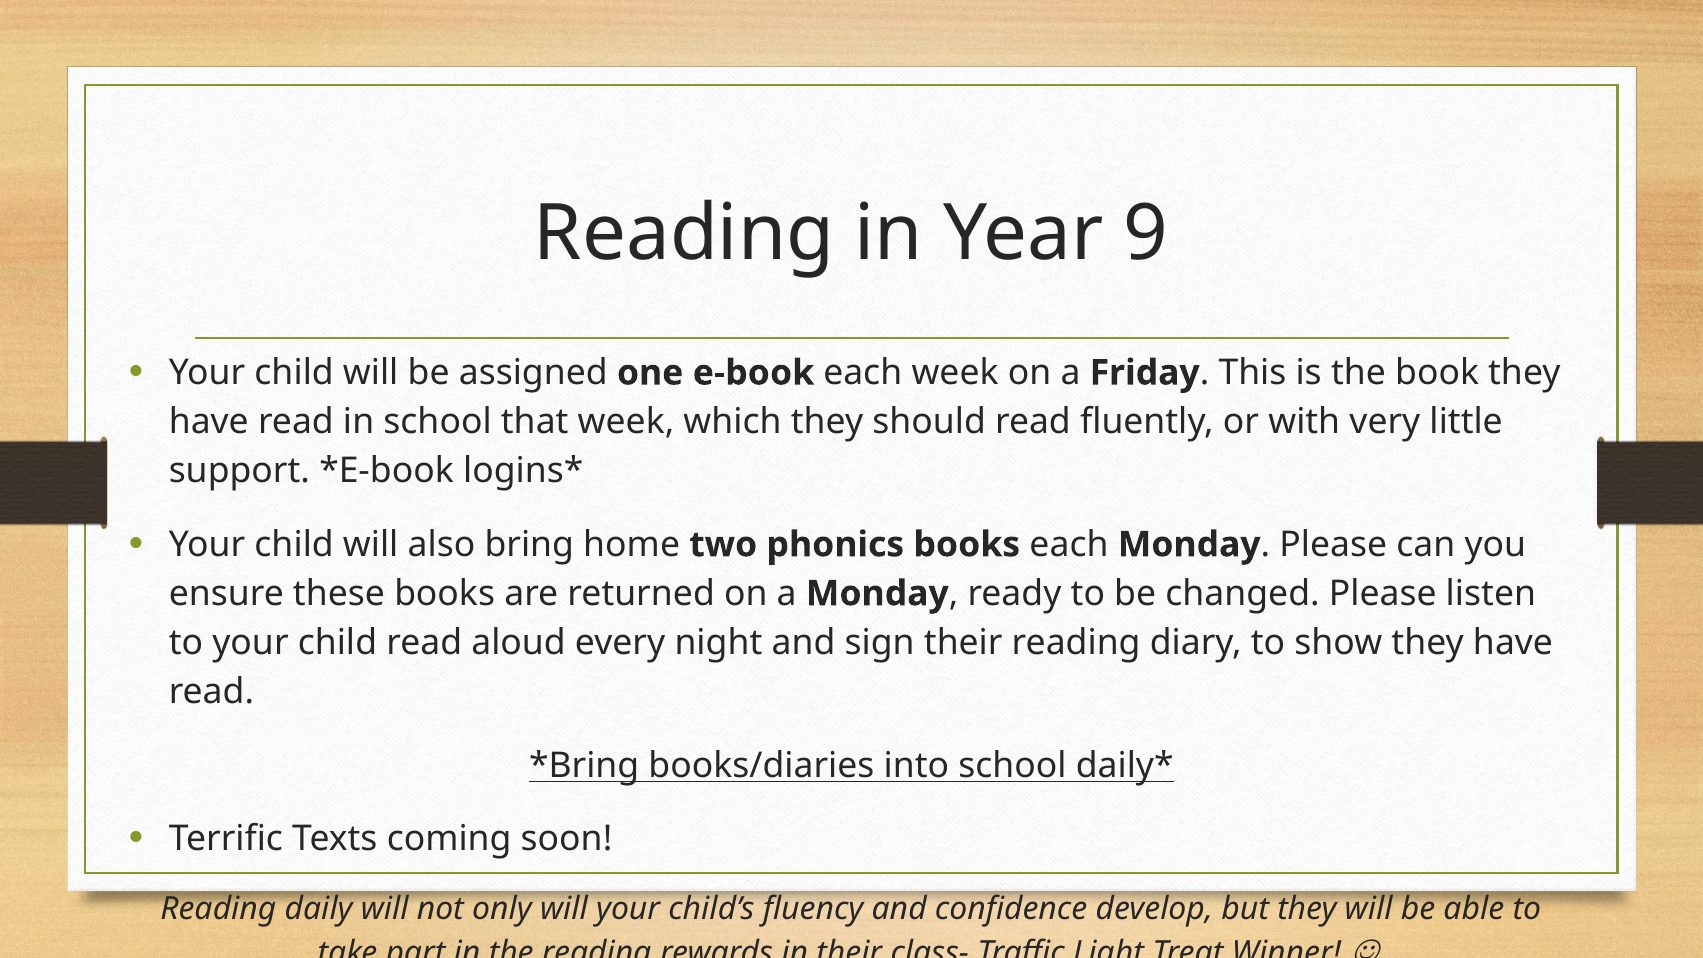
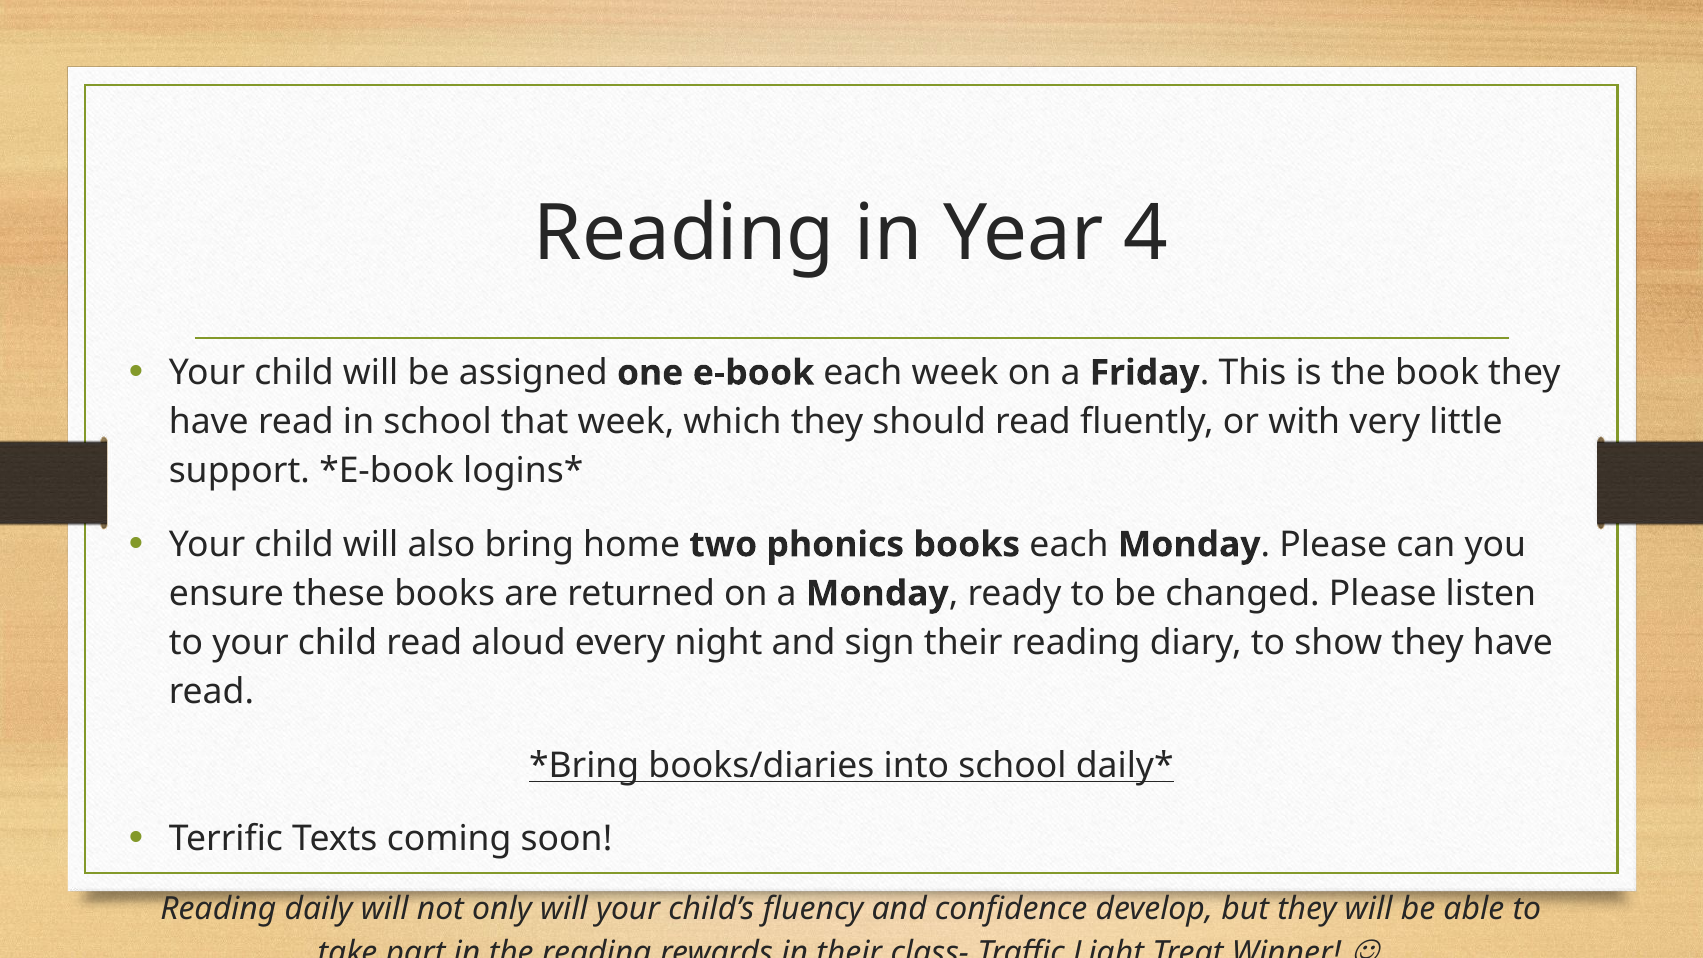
9: 9 -> 4
